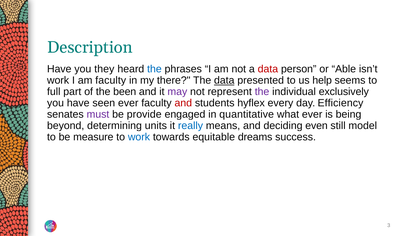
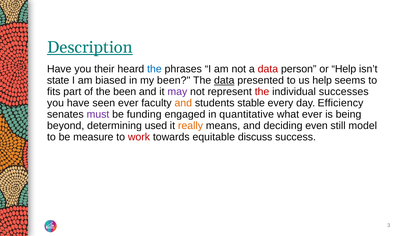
Description underline: none -> present
they: they -> their
or Able: Able -> Help
work at (58, 80): work -> state
am faculty: faculty -> biased
my there: there -> been
full: full -> fits
the at (262, 92) colour: purple -> red
exclusively: exclusively -> successes
and at (183, 103) colour: red -> orange
hyflex: hyflex -> stable
provide: provide -> funding
units: units -> used
really colour: blue -> orange
work at (139, 137) colour: blue -> red
dreams: dreams -> discuss
